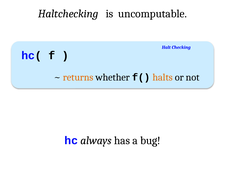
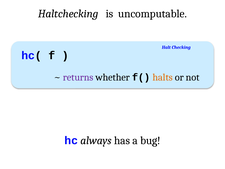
returns colour: orange -> purple
